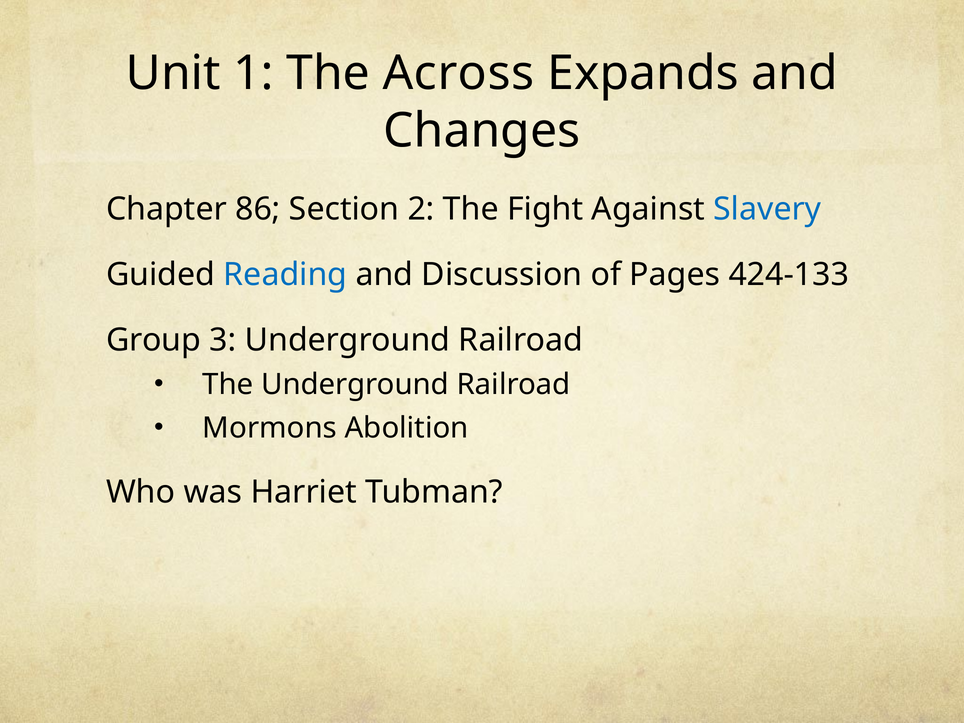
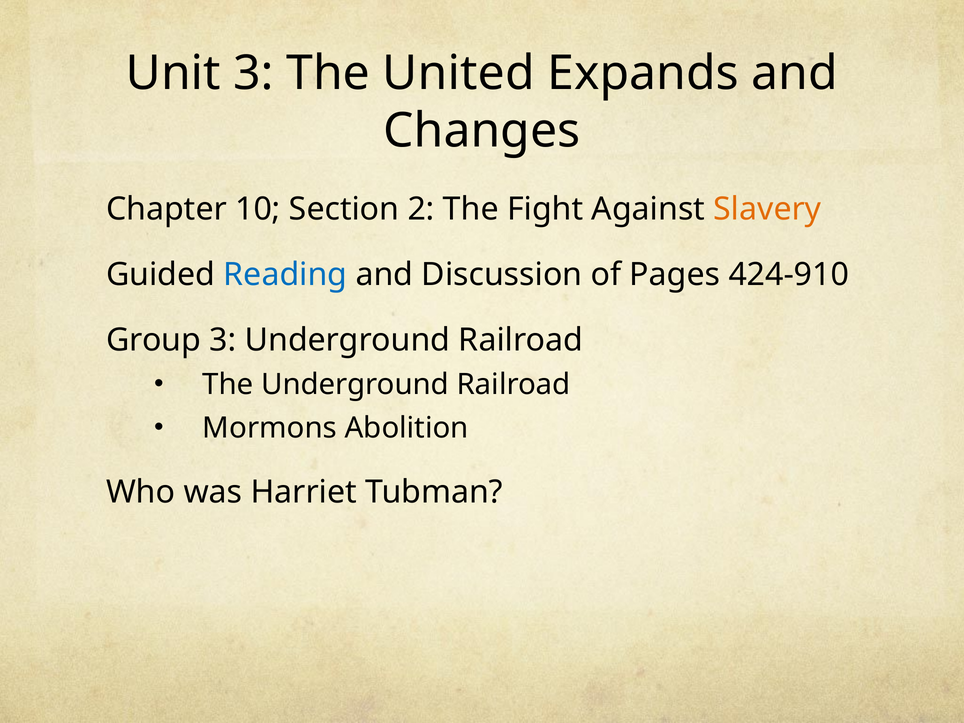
Unit 1: 1 -> 3
Across: Across -> United
86: 86 -> 10
Slavery colour: blue -> orange
424-133: 424-133 -> 424-910
